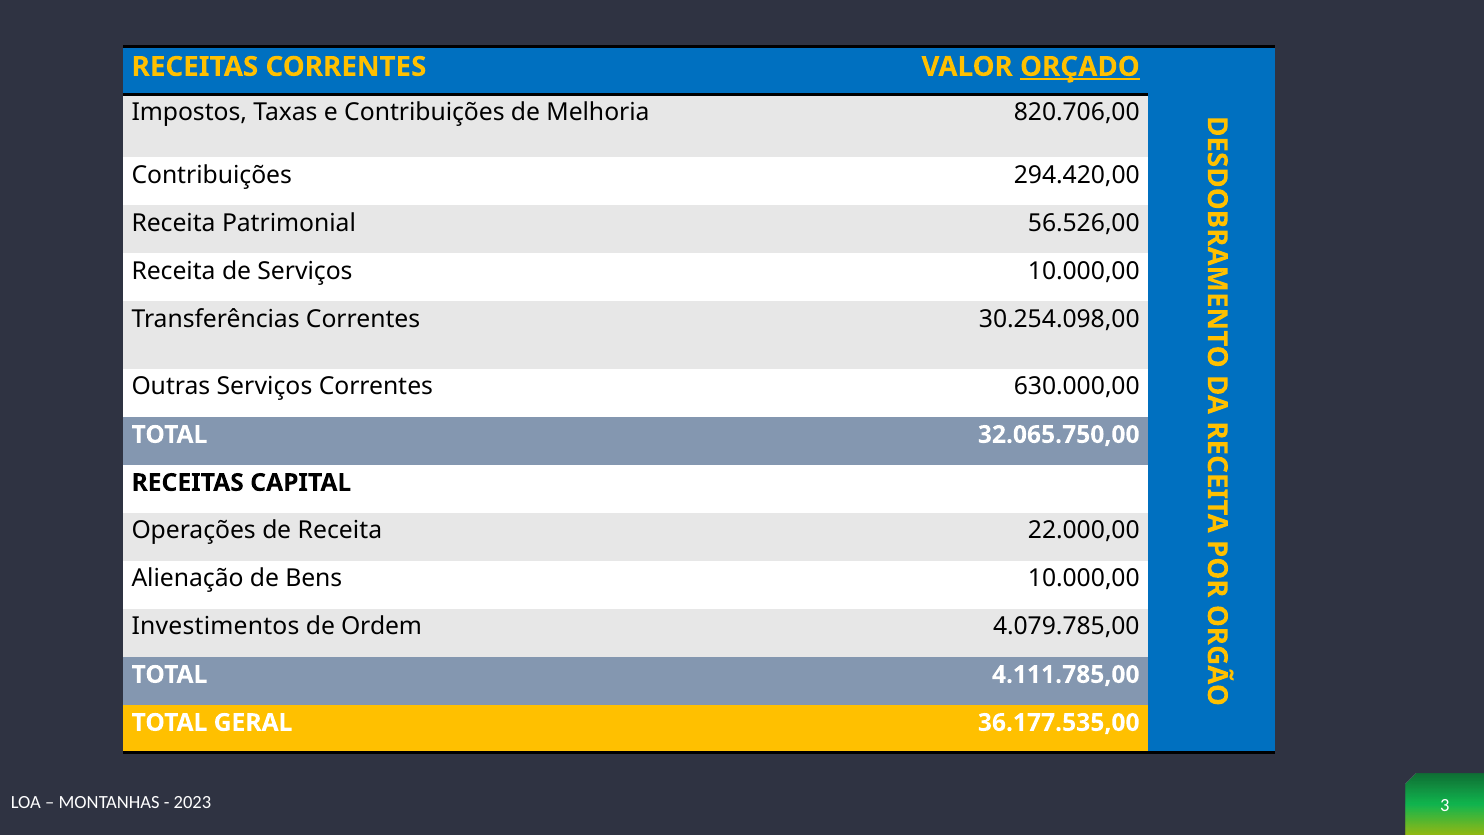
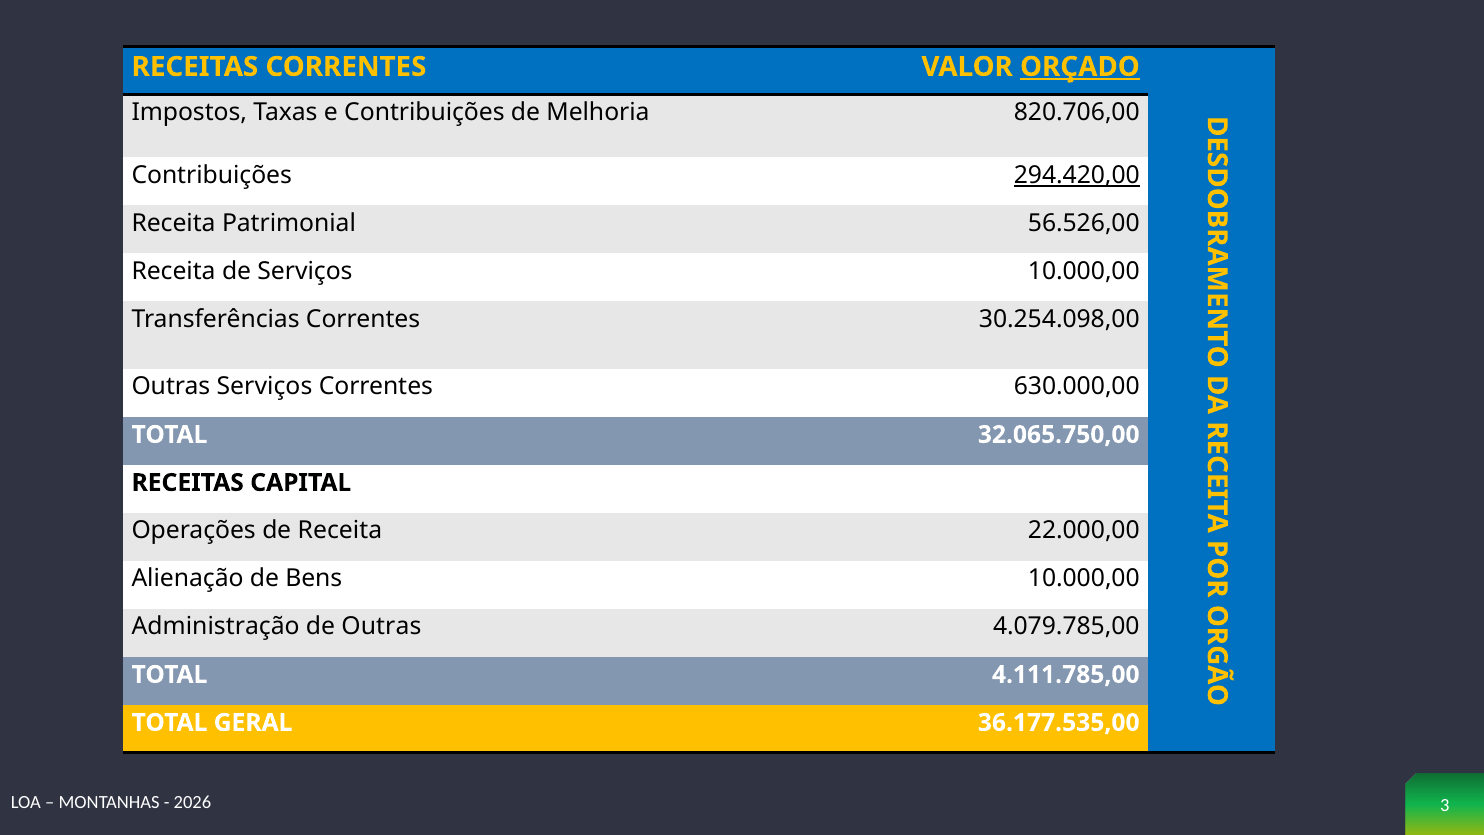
294.420,00 underline: none -> present
Investimentos: Investimentos -> Administração
de Ordem: Ordem -> Outras
2023: 2023 -> 2026
